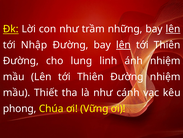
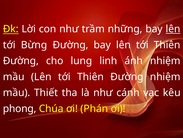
Nhập: Nhập -> Bừng
lên at (123, 45) underline: present -> none
Vững: Vững -> Phán
